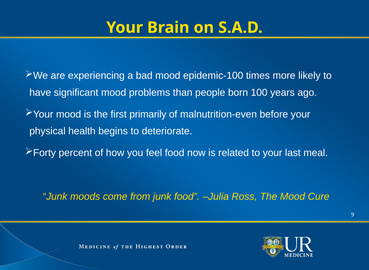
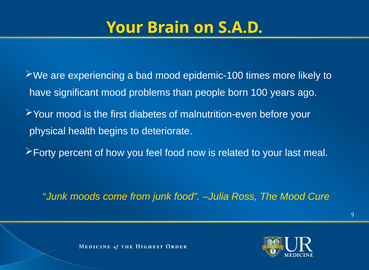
primarily: primarily -> diabetes
